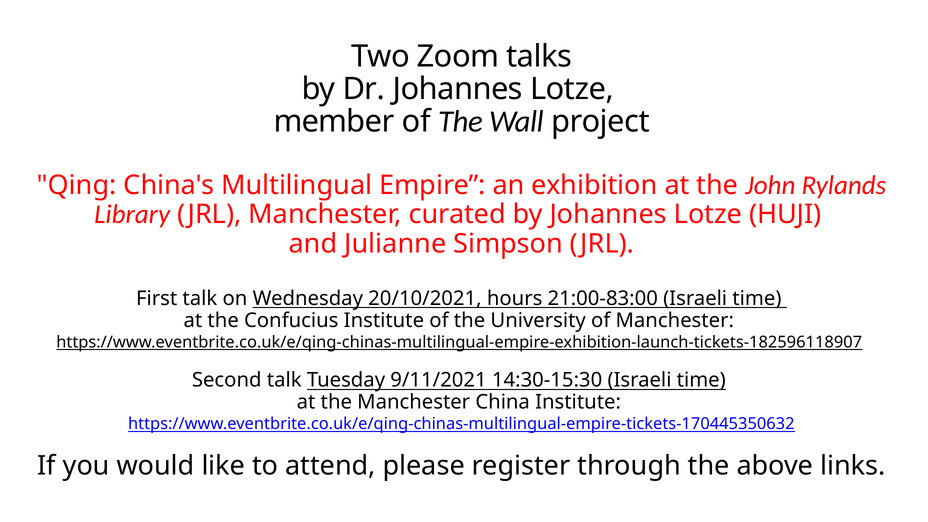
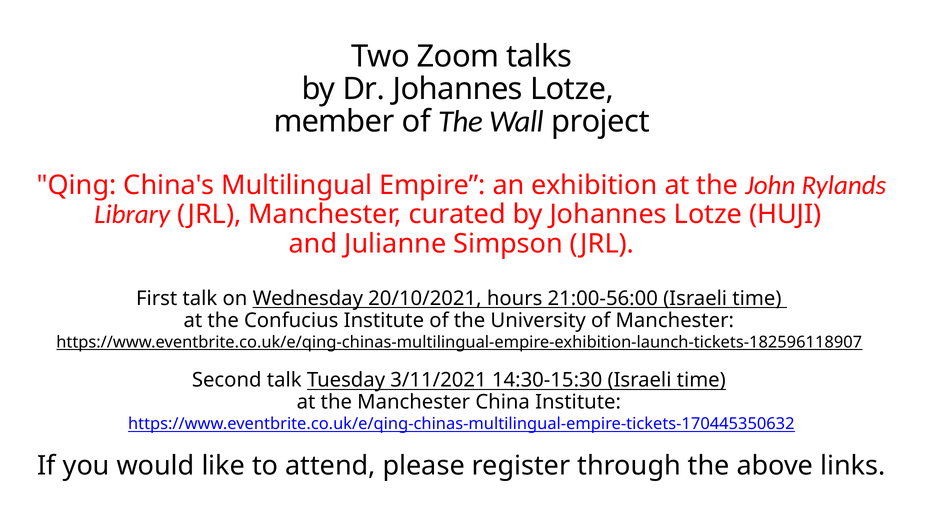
21:00-83:00: 21:00-83:00 -> 21:00-56:00
9/11/2021: 9/11/2021 -> 3/11/2021
